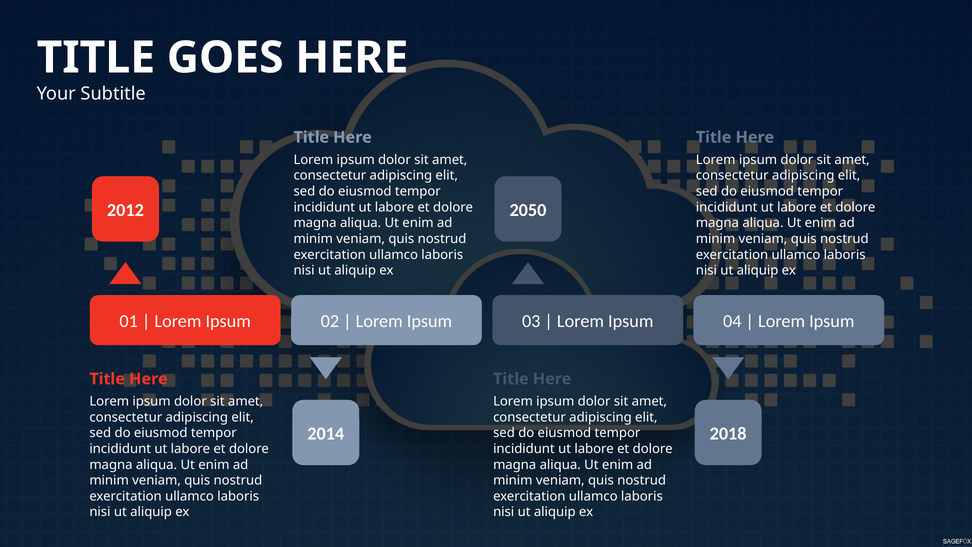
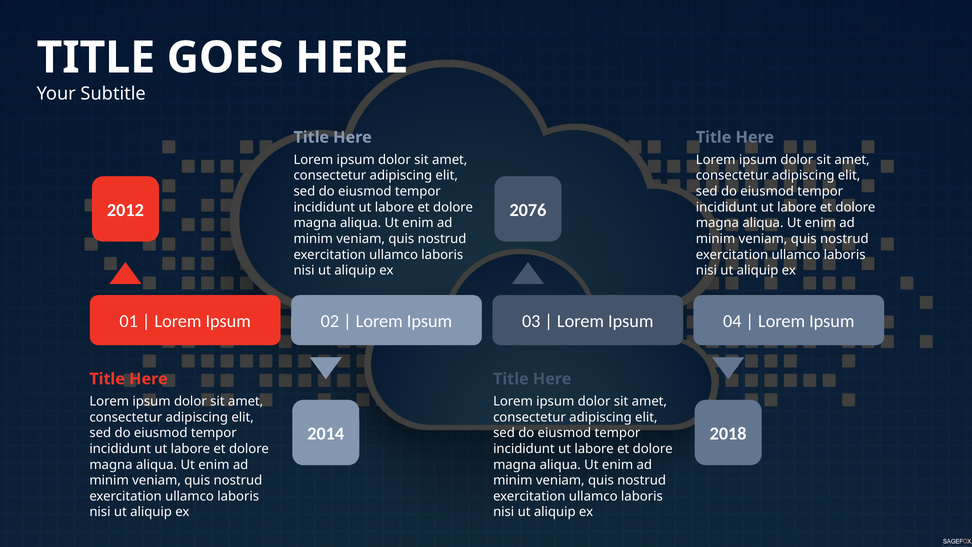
2050: 2050 -> 2076
